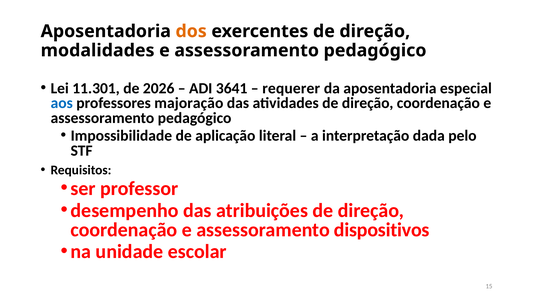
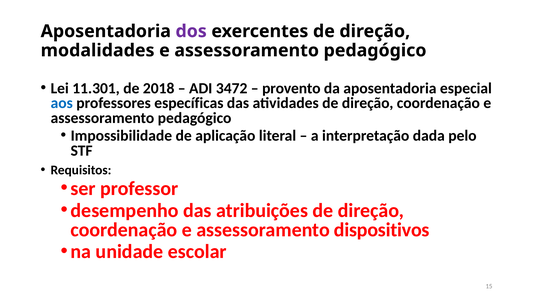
dos colour: orange -> purple
2026: 2026 -> 2018
3641: 3641 -> 3472
requerer: requerer -> provento
majoração: majoração -> específicas
